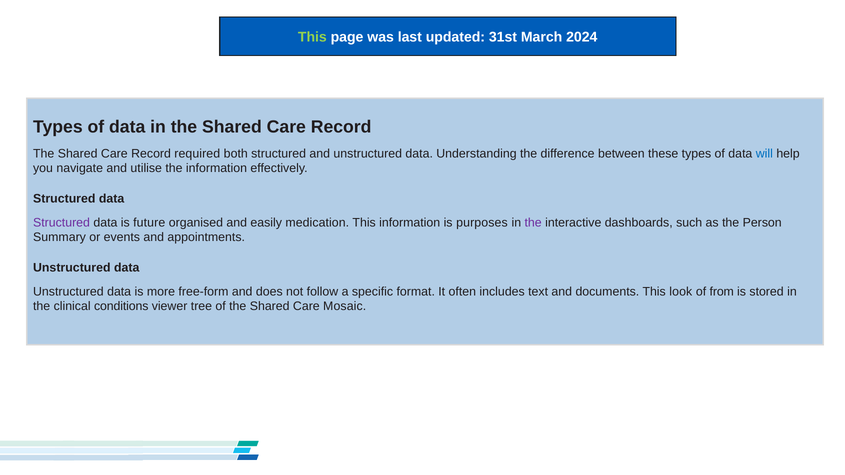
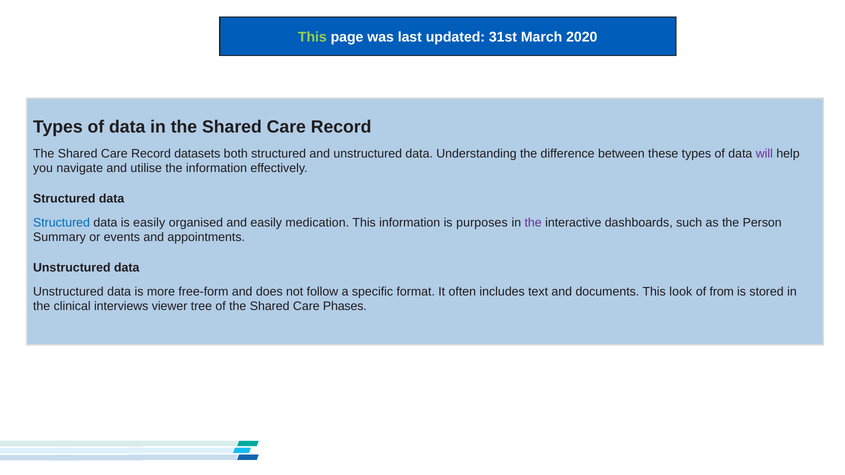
2024: 2024 -> 2020
required: required -> datasets
will colour: blue -> purple
Structured at (62, 223) colour: purple -> blue
is future: future -> easily
conditions: conditions -> interviews
Mosaic: Mosaic -> Phases
